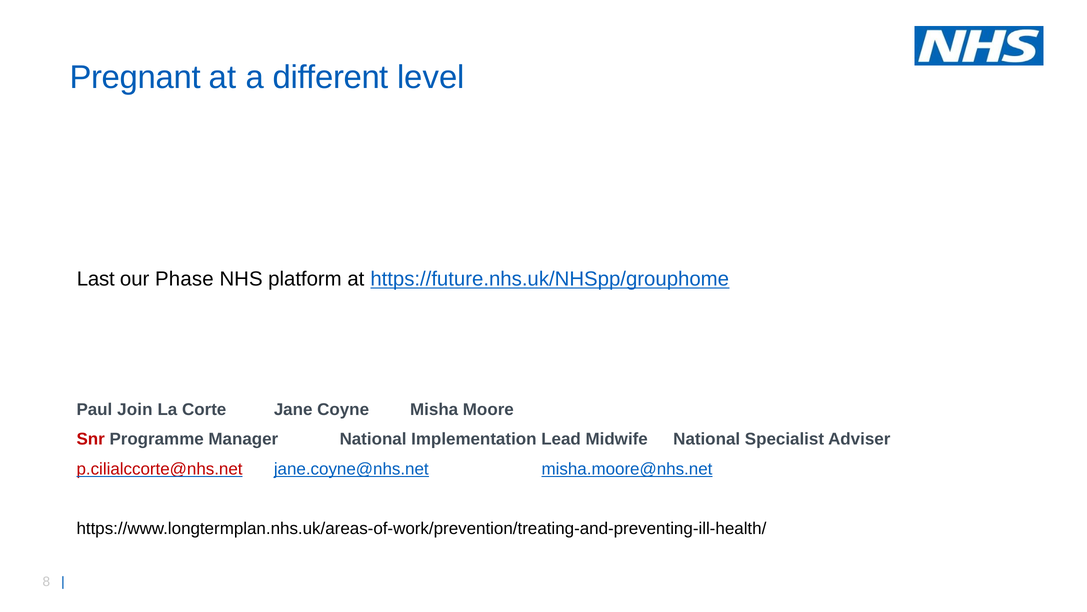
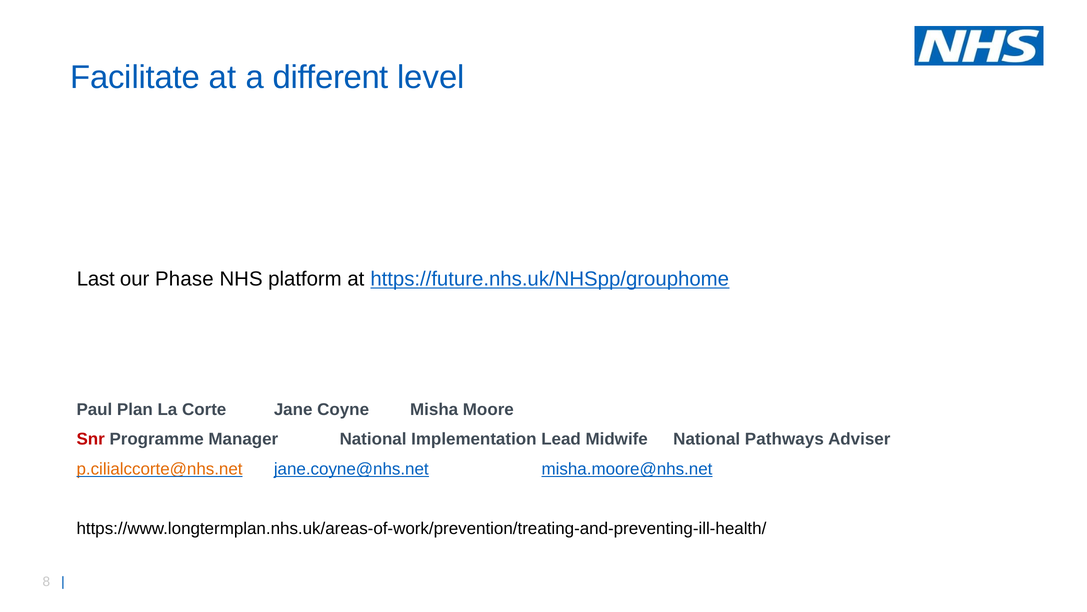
Pregnant: Pregnant -> Facilitate
Join: Join -> Plan
Specialist: Specialist -> Pathways
p.cilialccorte@nhs.net colour: red -> orange
